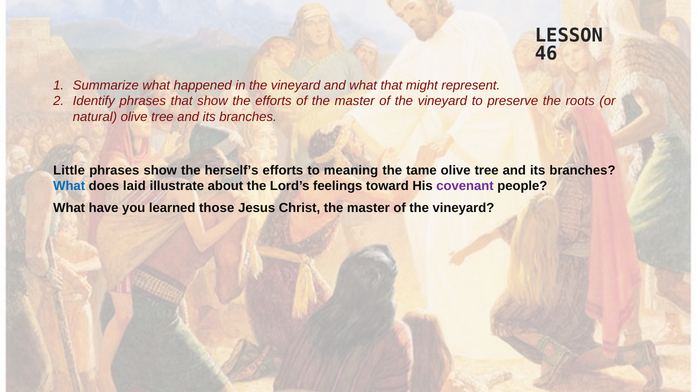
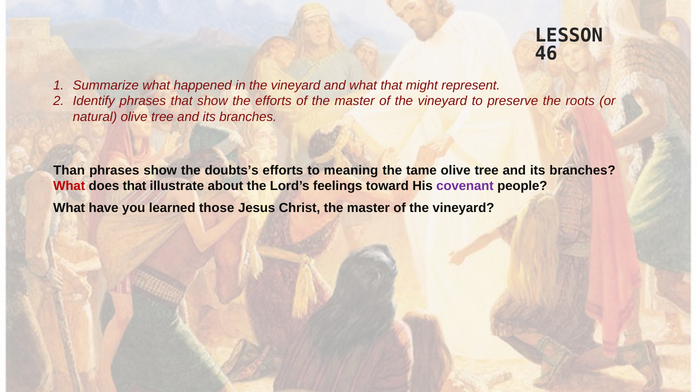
Little: Little -> Than
herself’s: herself’s -> doubts’s
What at (69, 186) colour: blue -> red
does laid: laid -> that
